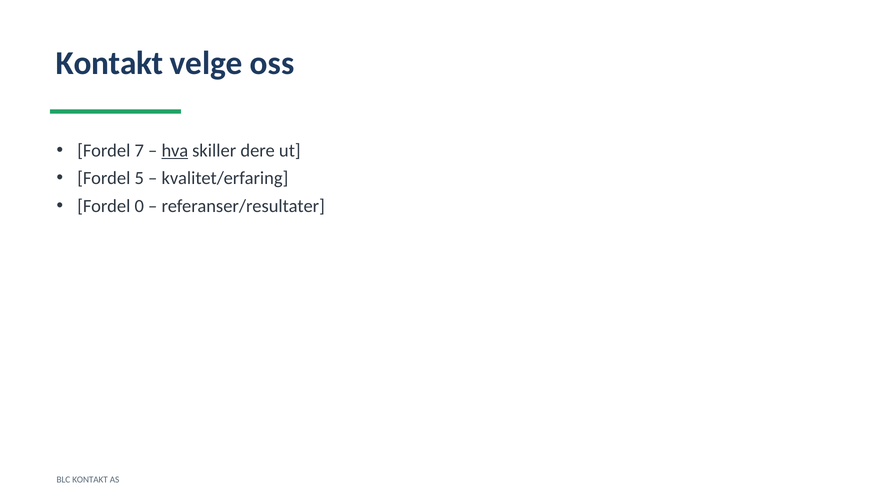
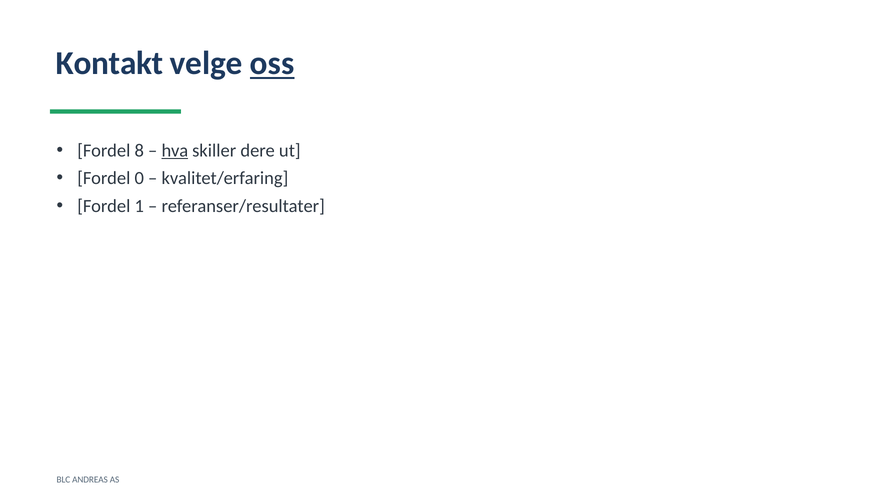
oss underline: none -> present
7: 7 -> 8
5: 5 -> 0
0: 0 -> 1
BLC KONTAKT: KONTAKT -> ANDREAS
